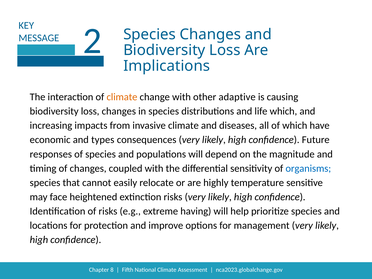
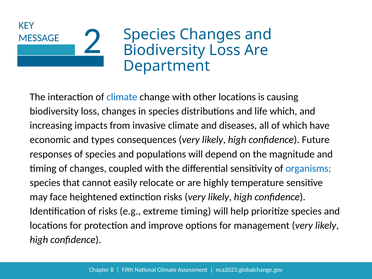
Implications: Implications -> Department
climate at (122, 97) colour: orange -> blue
other adaptive: adaptive -> locations
extreme having: having -> timing
